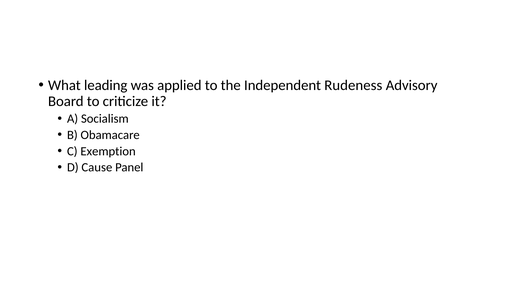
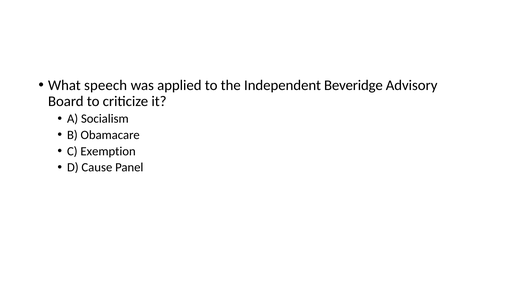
leading: leading -> speech
Rudeness: Rudeness -> Beveridge
